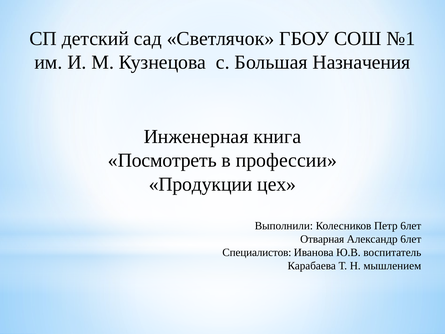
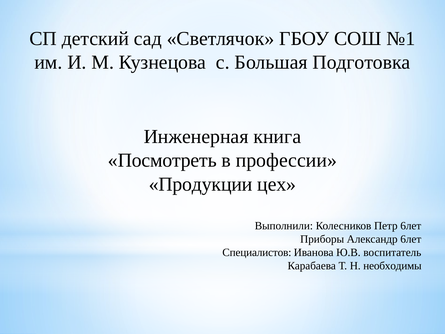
Назначения: Назначения -> Подготовка
Отварная: Отварная -> Приборы
мышлением: мышлением -> необходимы
